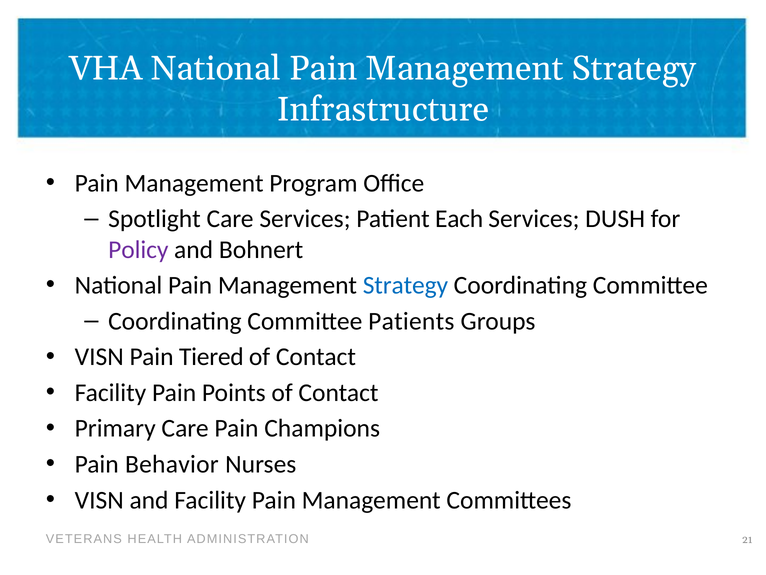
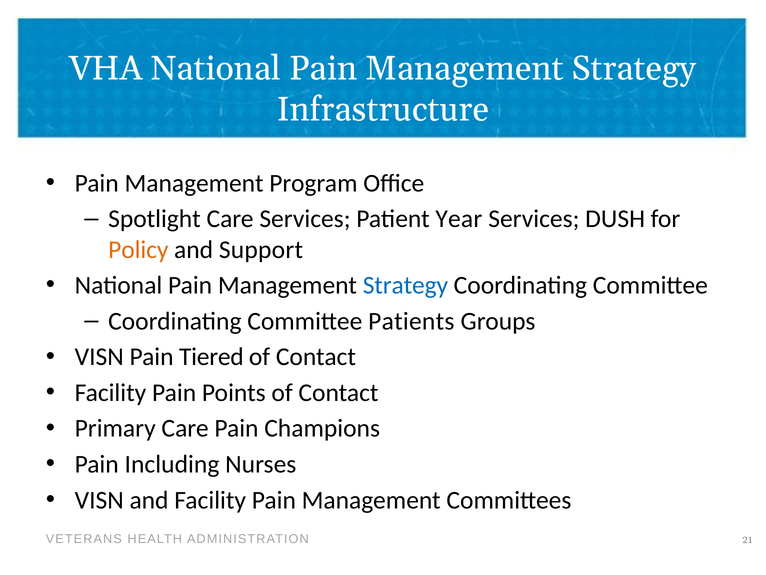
Each: Each -> Year
Policy colour: purple -> orange
Bohnert: Bohnert -> Support
Behavior: Behavior -> Including
